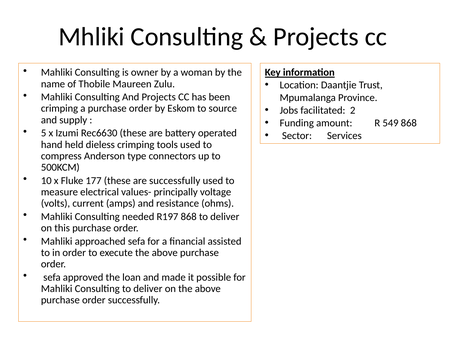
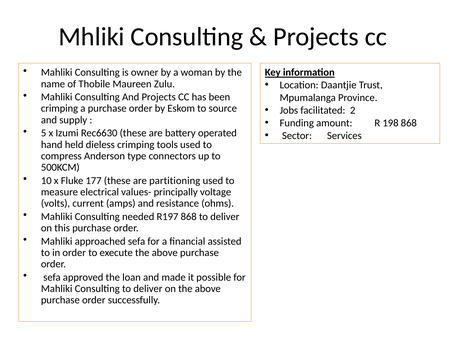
549: 549 -> 198
are successfully: successfully -> partitioning
